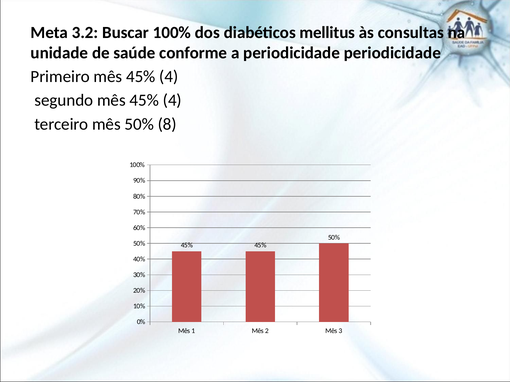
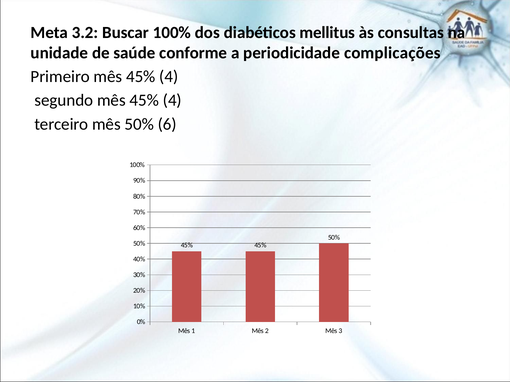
periodicidade periodicidade: periodicidade -> complicações
8: 8 -> 6
